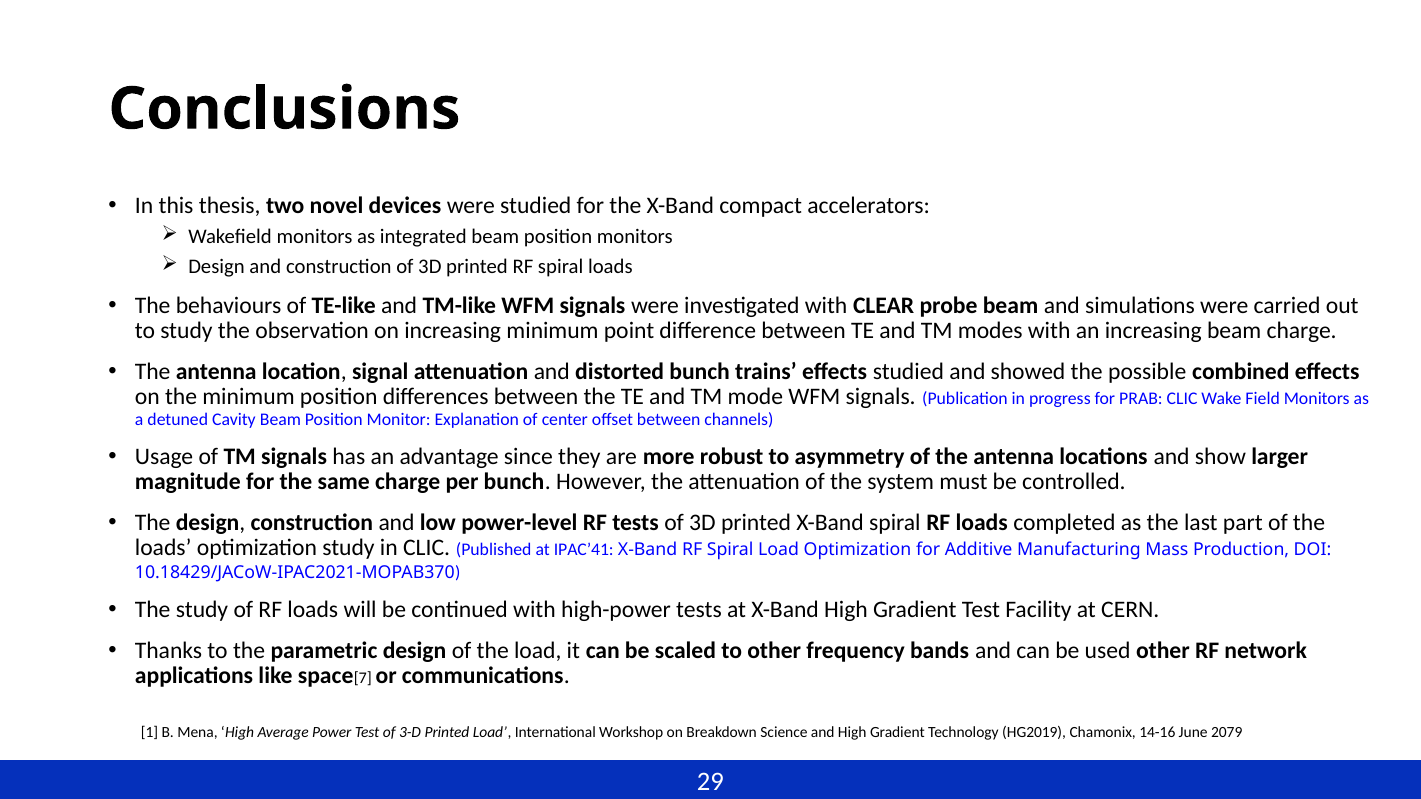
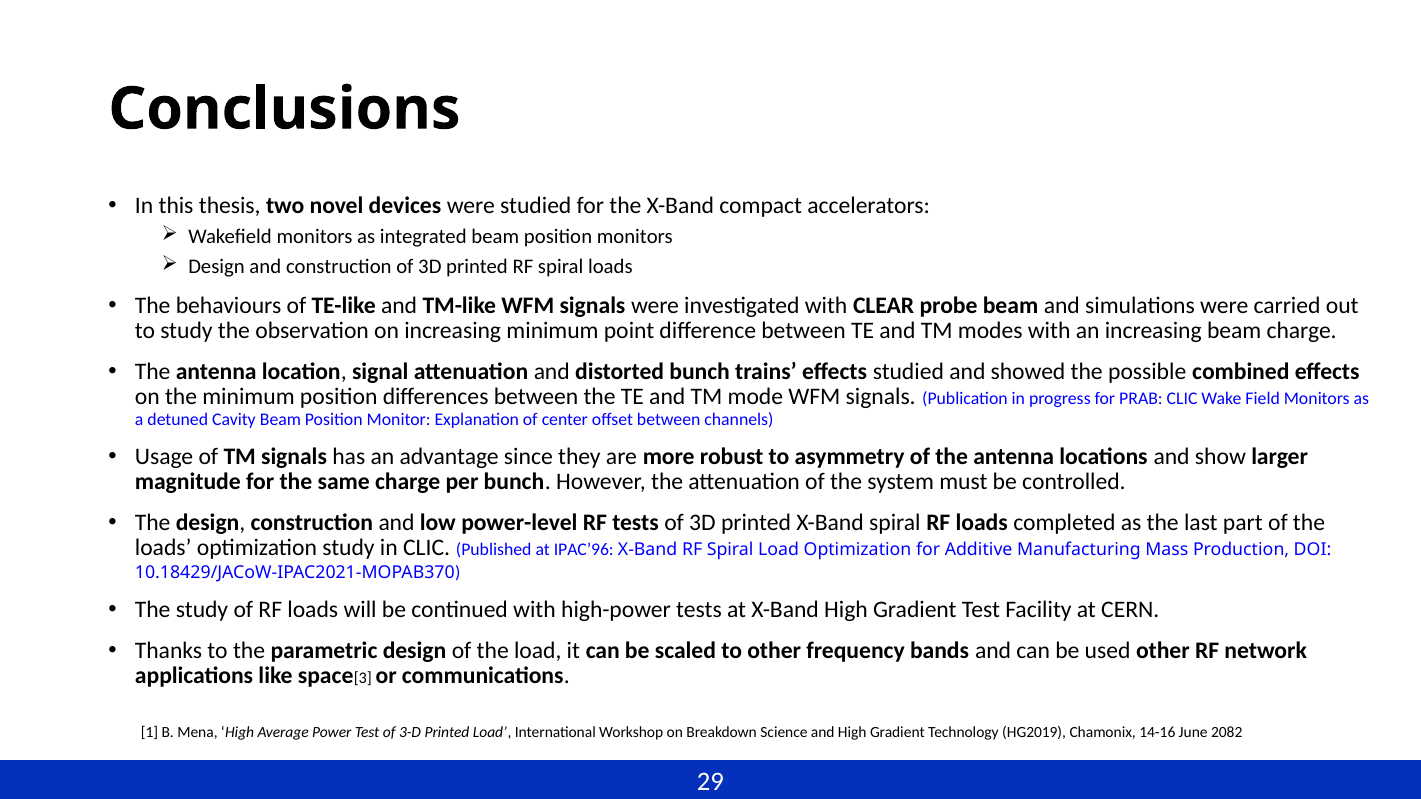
IPAC’41: IPAC’41 -> IPAC’96
7: 7 -> 3
2079: 2079 -> 2082
